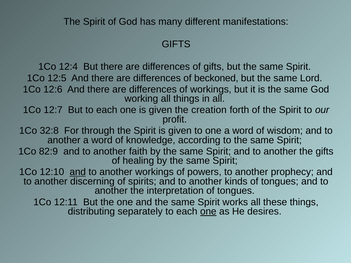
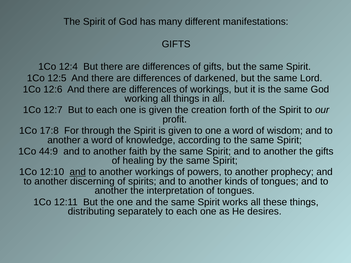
beckoned: beckoned -> darkened
32:8: 32:8 -> 17:8
82:9: 82:9 -> 44:9
one at (208, 212) underline: present -> none
